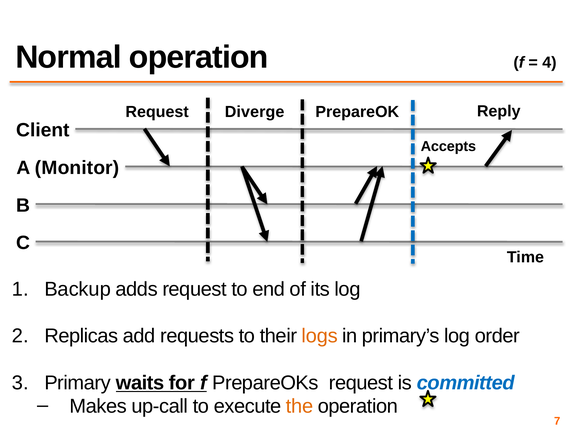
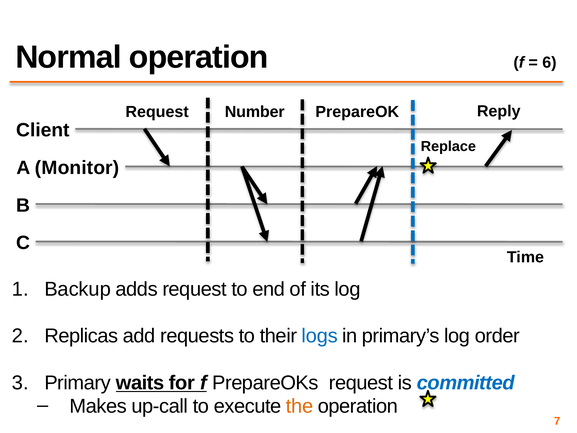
4: 4 -> 6
Diverge: Diverge -> Number
Accepts: Accepts -> Replace
logs colour: orange -> blue
